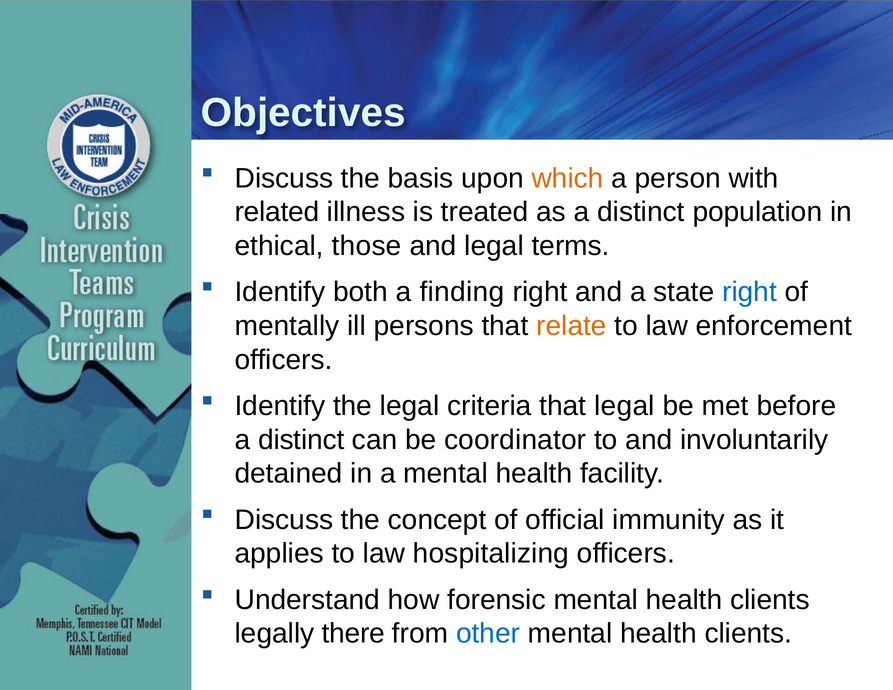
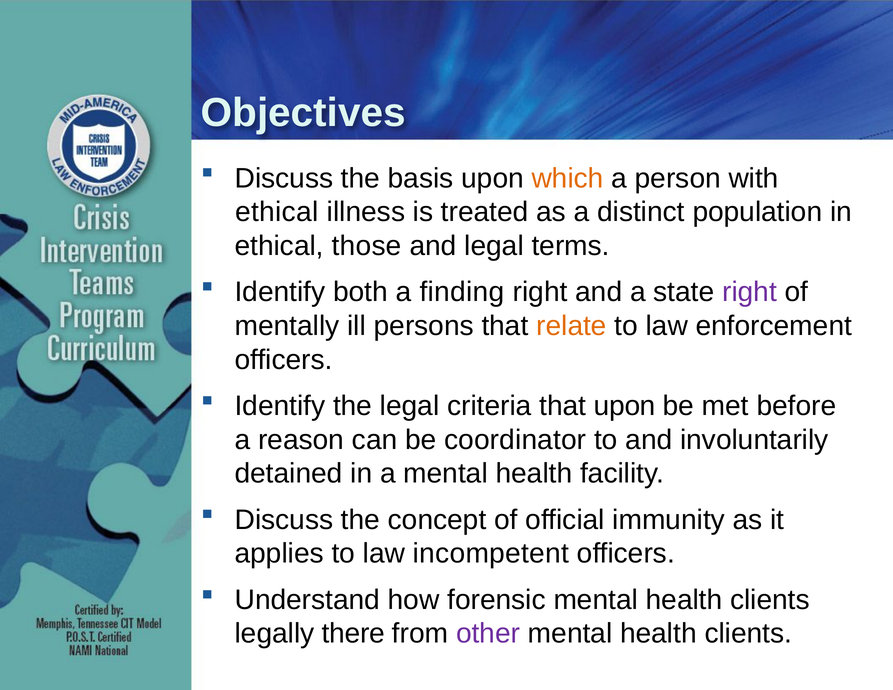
related at (277, 212): related -> ethical
right at (750, 292) colour: blue -> purple
that legal: legal -> upon
distinct at (301, 440): distinct -> reason
hospitalizing: hospitalizing -> incompetent
other colour: blue -> purple
